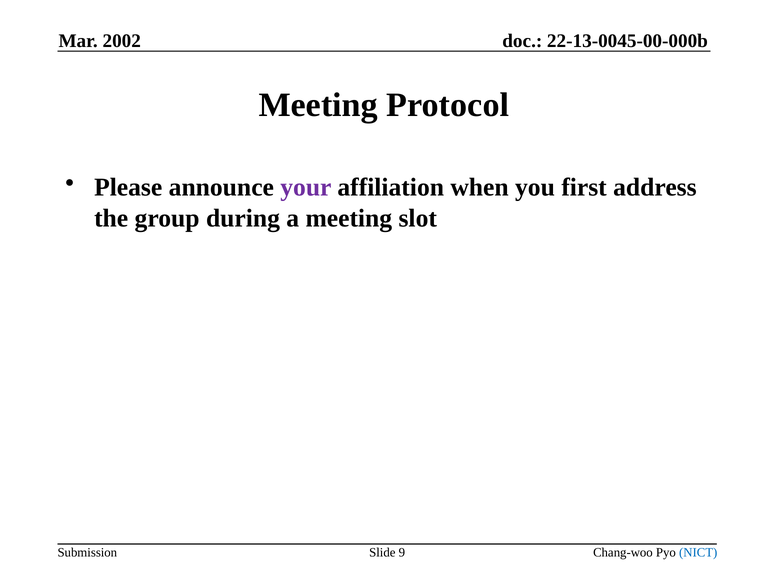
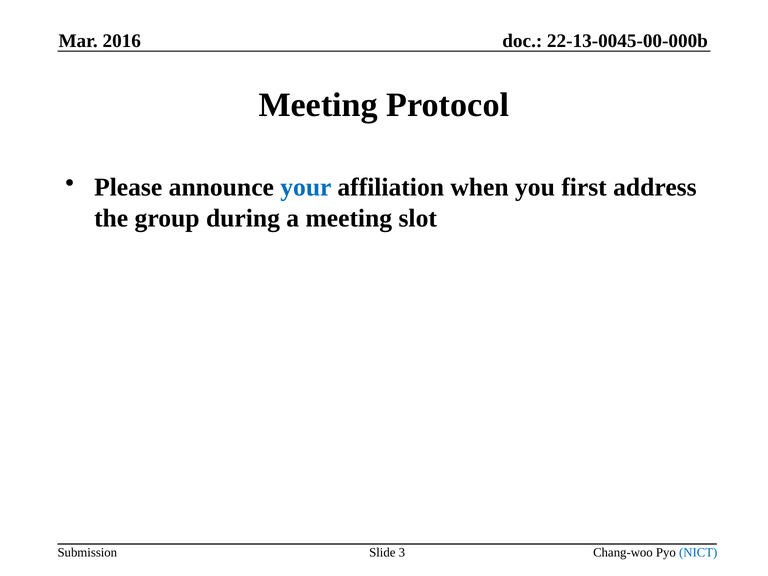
2002: 2002 -> 2016
your colour: purple -> blue
9: 9 -> 3
